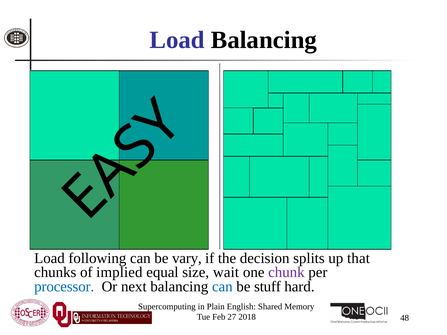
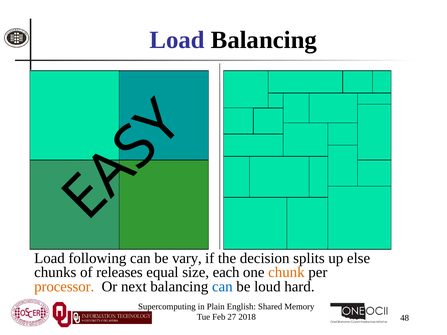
that: that -> else
implied: implied -> releases
wait: wait -> each
chunk colour: purple -> orange
processor colour: blue -> orange
stuff: stuff -> loud
